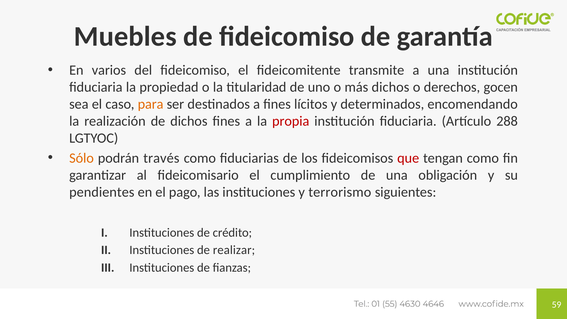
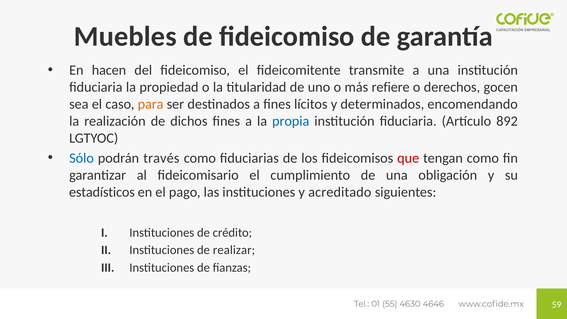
varios: varios -> hacen
más dichos: dichos -> refiere
propia colour: red -> blue
288: 288 -> 892
Sólo colour: orange -> blue
pendientes: pendientes -> estadísticos
terrorismo: terrorismo -> acreditado
